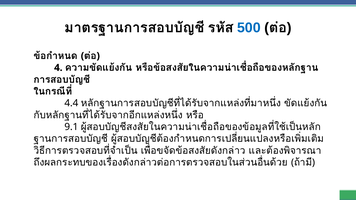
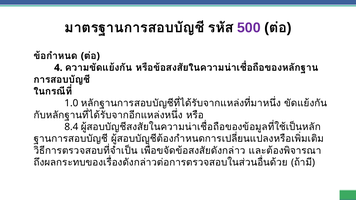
500 colour: blue -> purple
4.4: 4.4 -> 1.0
9.1: 9.1 -> 8.4
